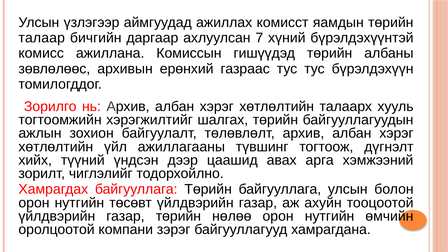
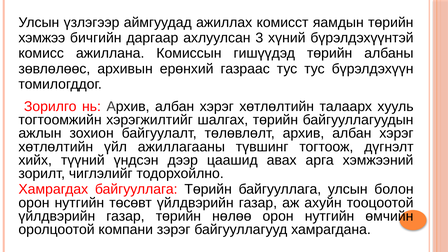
талаар: талаар -> хэмжээ
7: 7 -> 3
